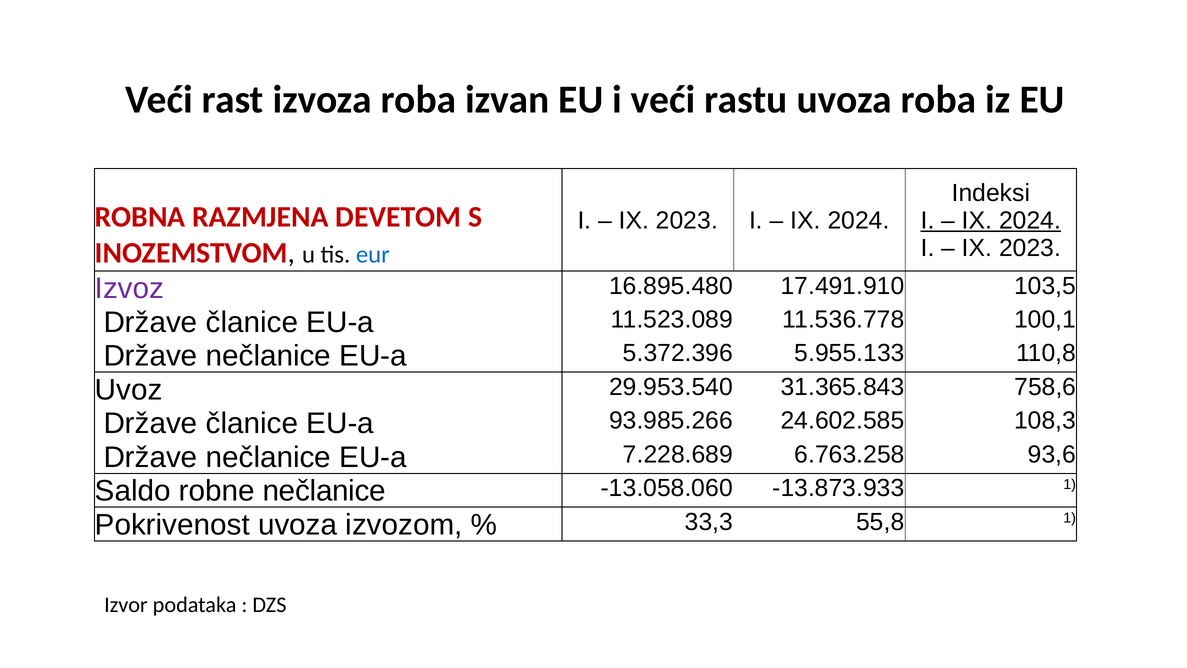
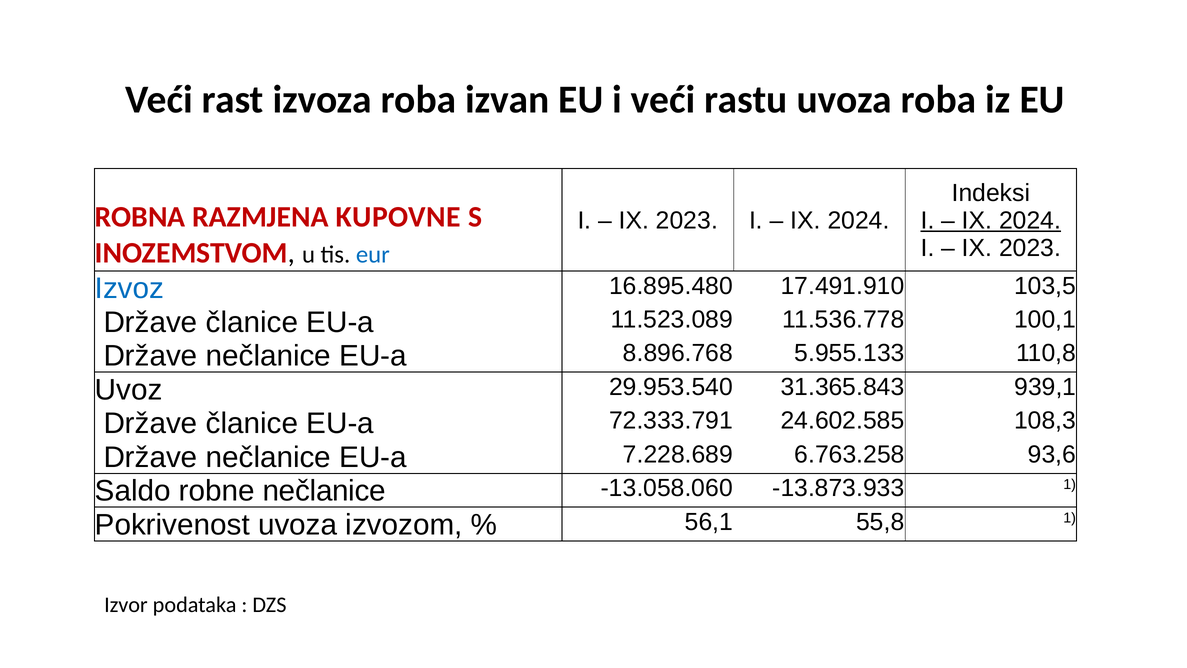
DEVETOM: DEVETOM -> KUPOVNE
Izvoz colour: purple -> blue
5.372.396: 5.372.396 -> 8.896.768
758,6: 758,6 -> 939,1
93.985.266: 93.985.266 -> 72.333.791
33,3: 33,3 -> 56,1
